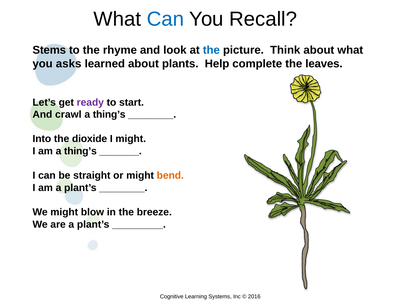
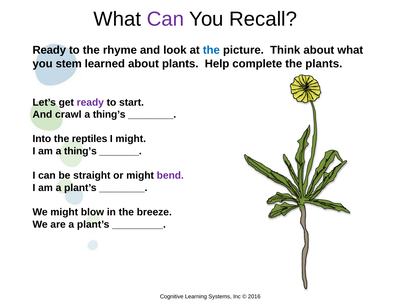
Can at (165, 19) colour: blue -> purple
Stems at (49, 50): Stems -> Ready
asks: asks -> stem
the leaves: leaves -> plants
dioxide: dioxide -> reptiles
bend colour: orange -> purple
